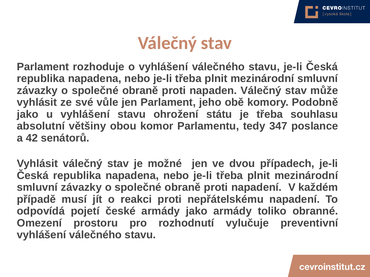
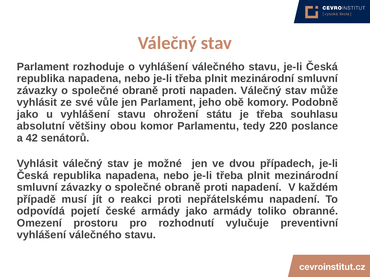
347: 347 -> 220
